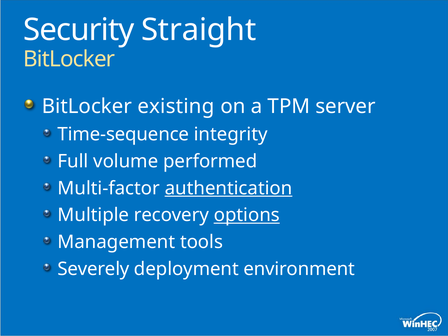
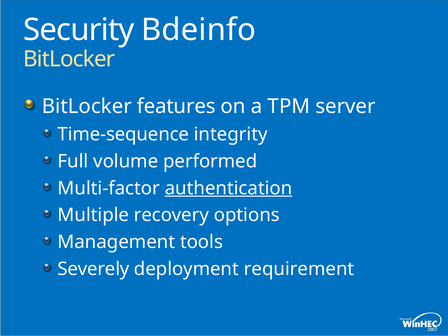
Straight: Straight -> Bdeinfo
existing: existing -> features
options underline: present -> none
environment: environment -> requirement
